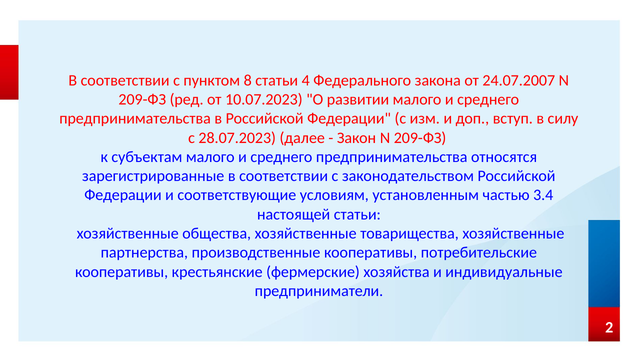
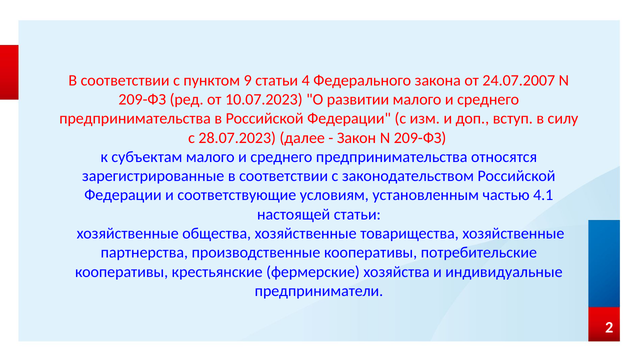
8: 8 -> 9
3.4: 3.4 -> 4.1
